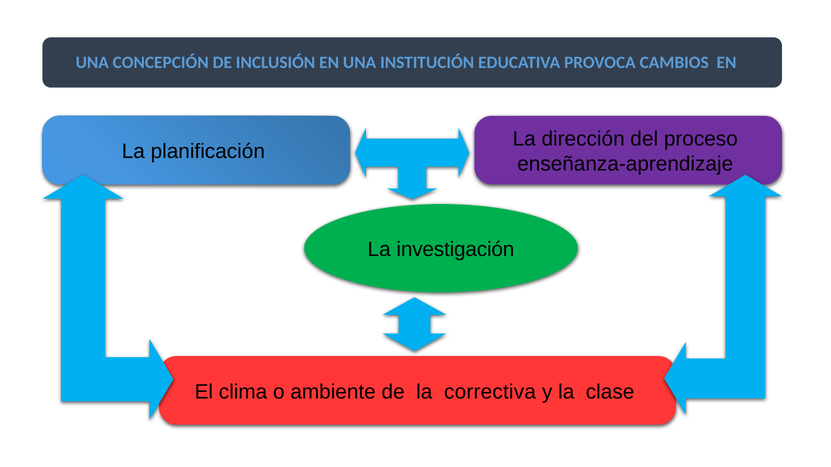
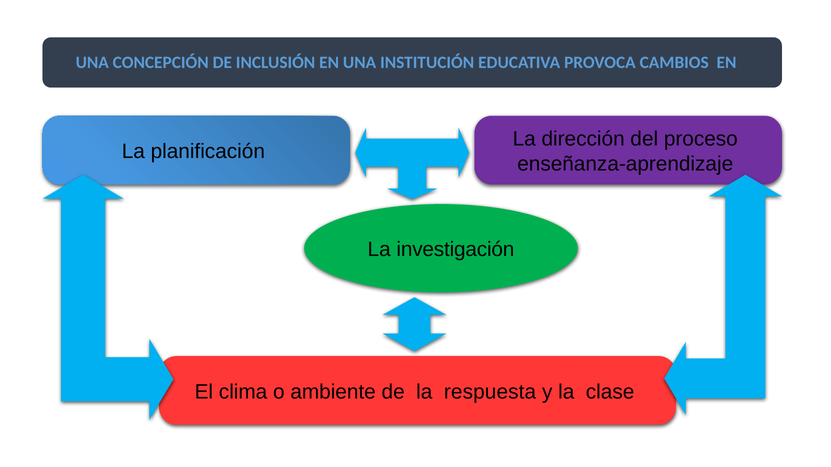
correctiva: correctiva -> respuesta
